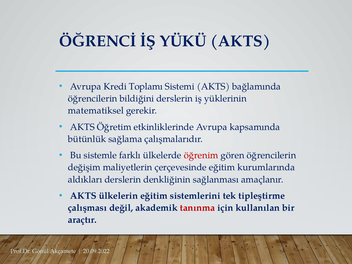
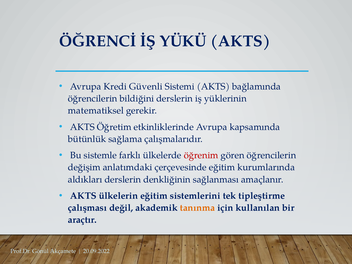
Toplamı: Toplamı -> Güvenli
maliyetlerin: maliyetlerin -> anlatımdaki
tanınma colour: red -> orange
